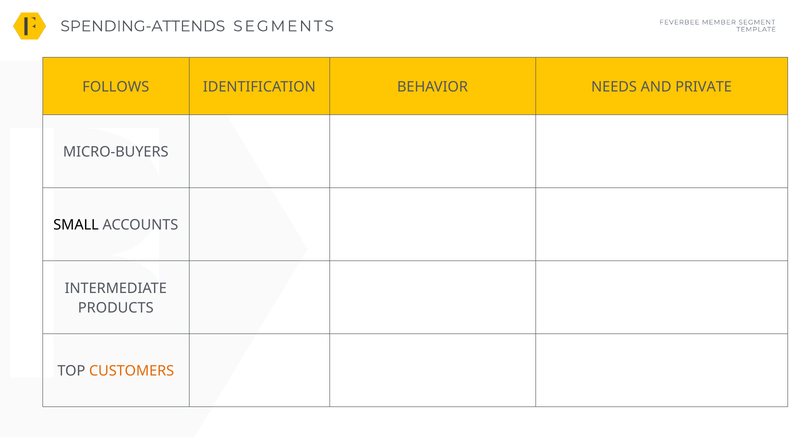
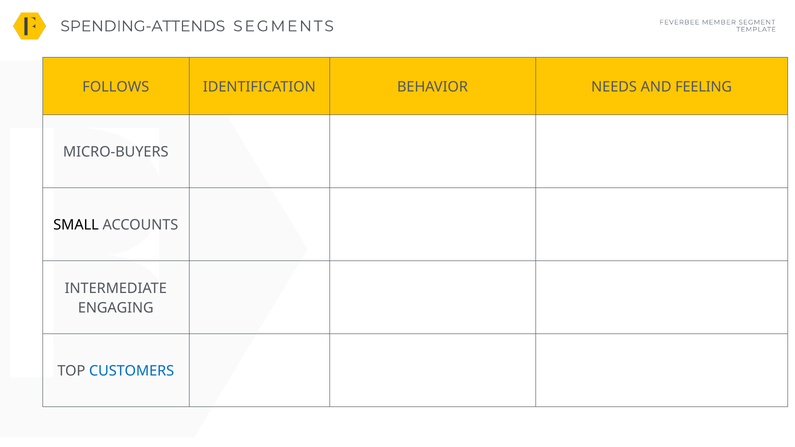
PRIVATE: PRIVATE -> FEELING
PRODUCTS: PRODUCTS -> ENGAGING
CUSTOMERS colour: orange -> blue
